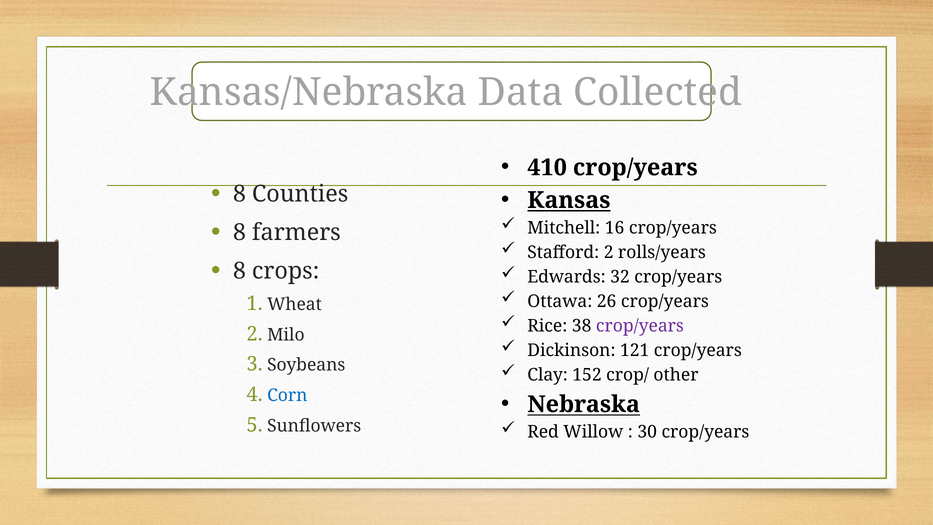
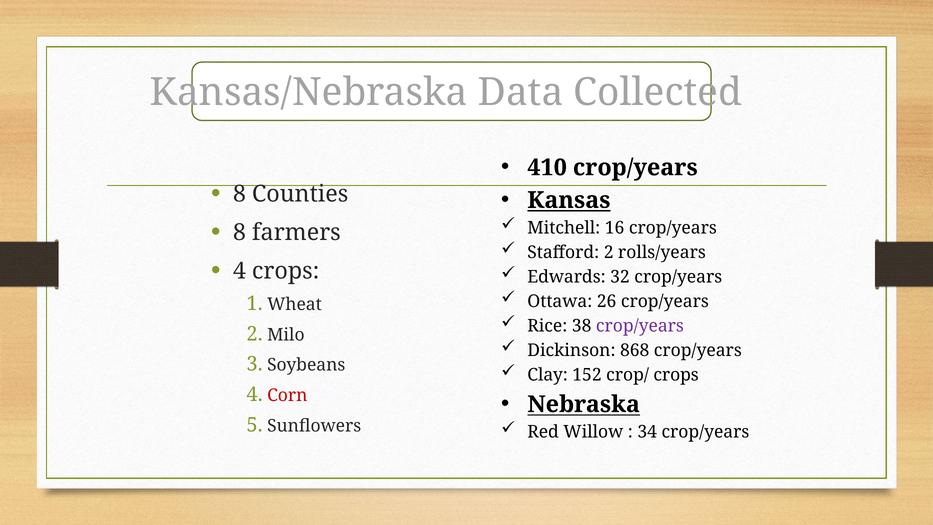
8 at (239, 271): 8 -> 4
121: 121 -> 868
crop/ other: other -> crops
Corn colour: blue -> red
30: 30 -> 34
